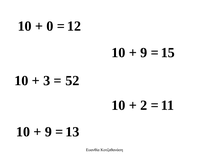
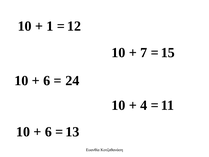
0: 0 -> 1
9 at (144, 53): 9 -> 7
3 at (47, 81): 3 -> 6
52: 52 -> 24
2: 2 -> 4
9 at (48, 132): 9 -> 6
